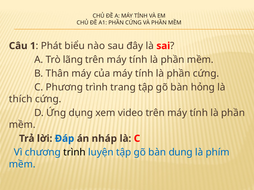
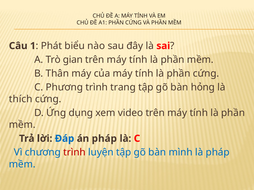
lãng: lãng -> gian
án nháp: nháp -> pháp
trình at (74, 153) colour: black -> red
dung: dung -> mình
là phím: phím -> pháp
